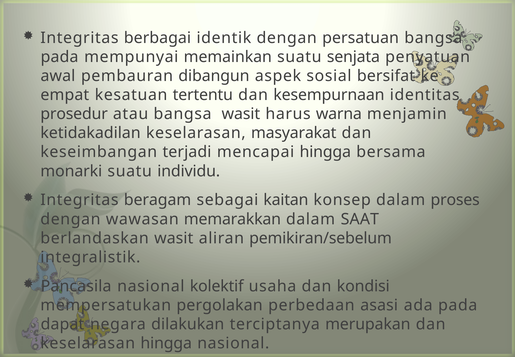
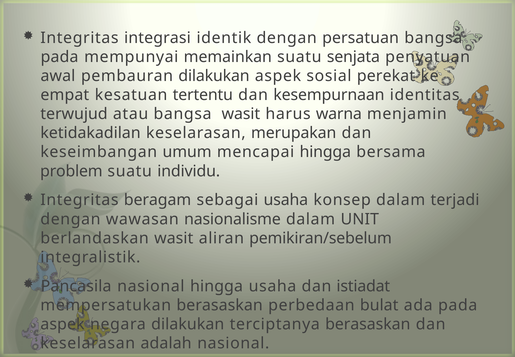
berbagai: berbagai -> integrasi
pembauran dibangun: dibangun -> dilakukan
bersifat: bersifat -> perekat
prosedur: prosedur -> terwujud
masyarakat: masyarakat -> merupakan
terjadi: terjadi -> umum
monarki: monarki -> problem
sebagai kaitan: kaitan -> usaha
proses: proses -> terjadi
memarakkan: memarakkan -> nasionalisme
SAAT: SAAT -> UNIT
nasional kolektif: kolektif -> hingga
kondisi: kondisi -> istiadat
mempersatukan pergolakan: pergolakan -> berasaskan
asasi: asasi -> bulat
dapat at (62, 324): dapat -> aspek
terciptanya merupakan: merupakan -> berasaskan
keselarasan hingga: hingga -> adalah
